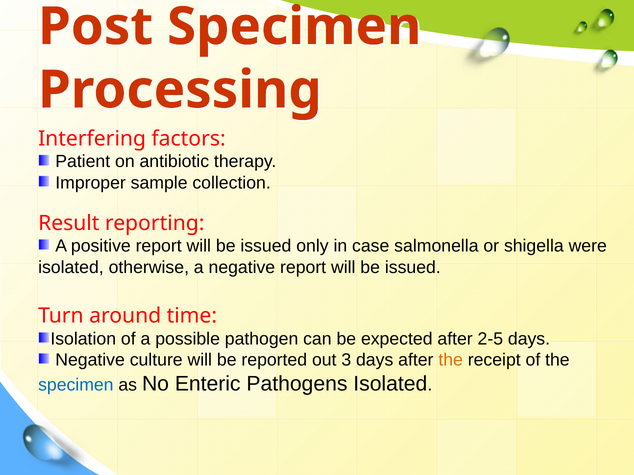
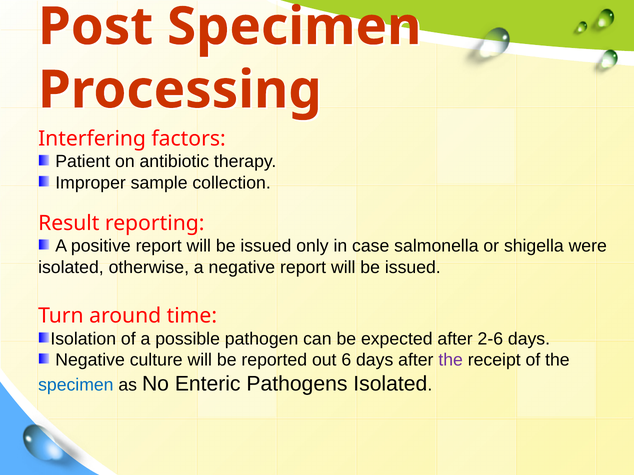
2-5: 2-5 -> 2-6
3: 3 -> 6
the at (451, 360) colour: orange -> purple
